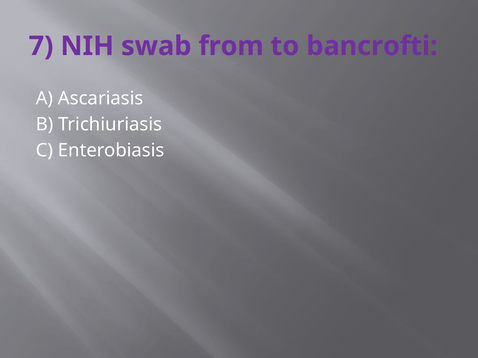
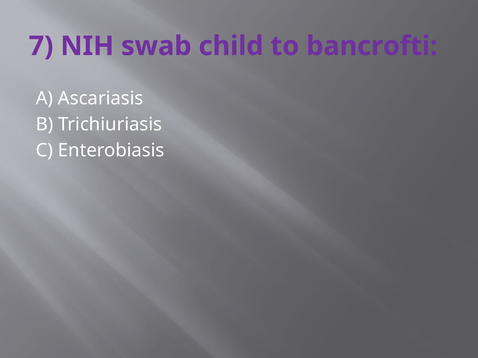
from: from -> child
